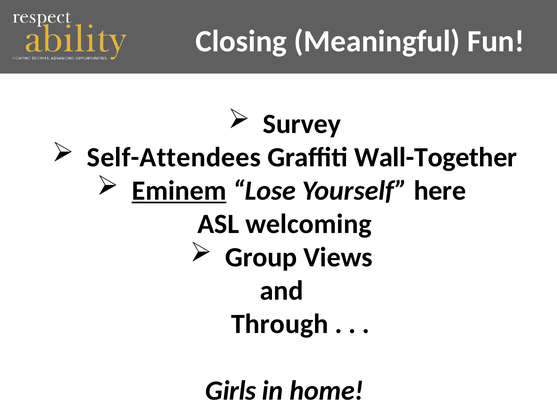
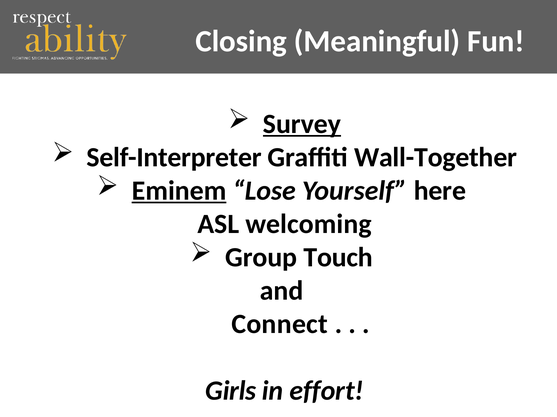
Survey underline: none -> present
Self-Attendees: Self-Attendees -> Self-Interpreter
Views: Views -> Touch
Through: Through -> Connect
home: home -> effort
